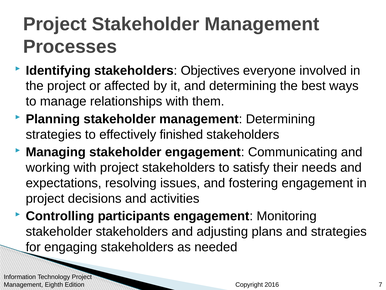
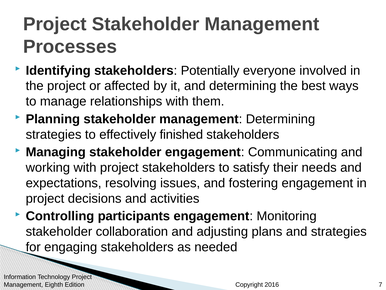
Objectives: Objectives -> Potentially
stakeholder stakeholders: stakeholders -> collaboration
